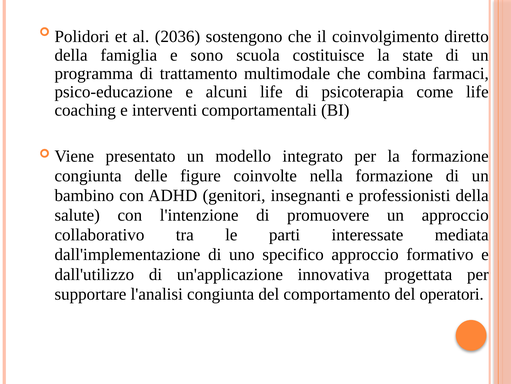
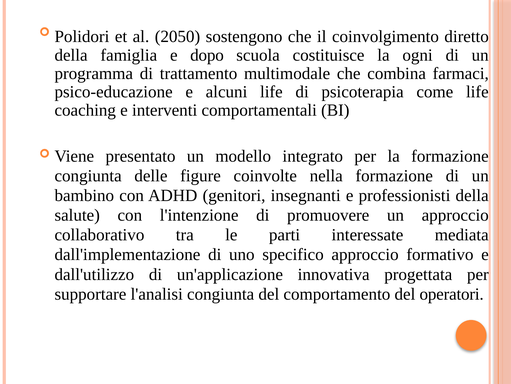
2036: 2036 -> 2050
sono: sono -> dopo
state: state -> ogni
